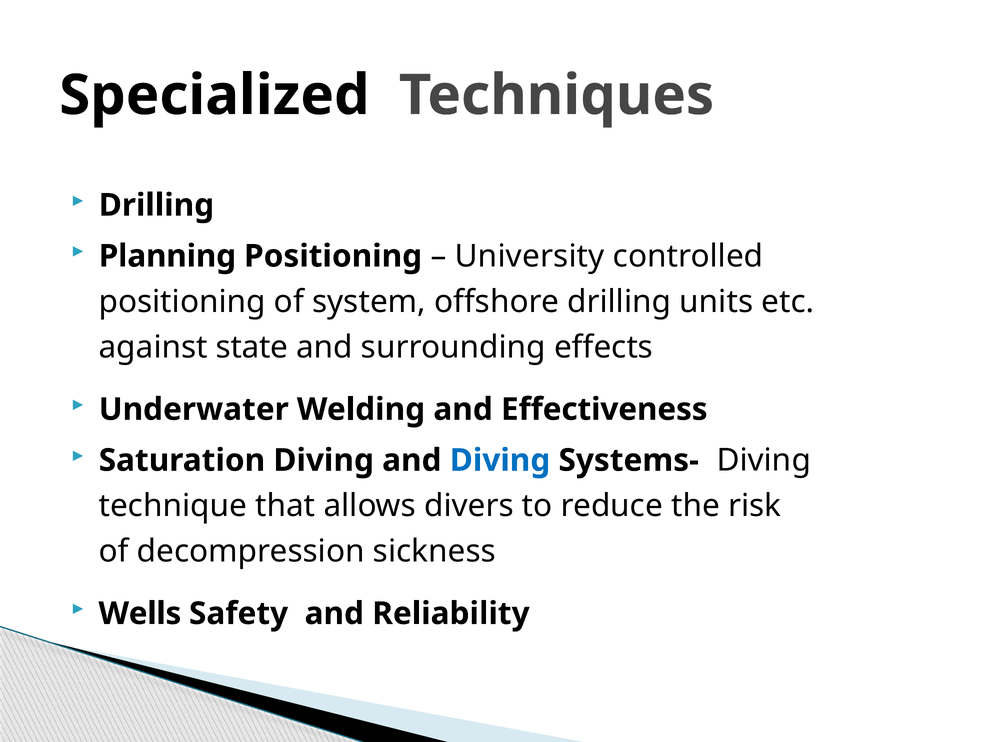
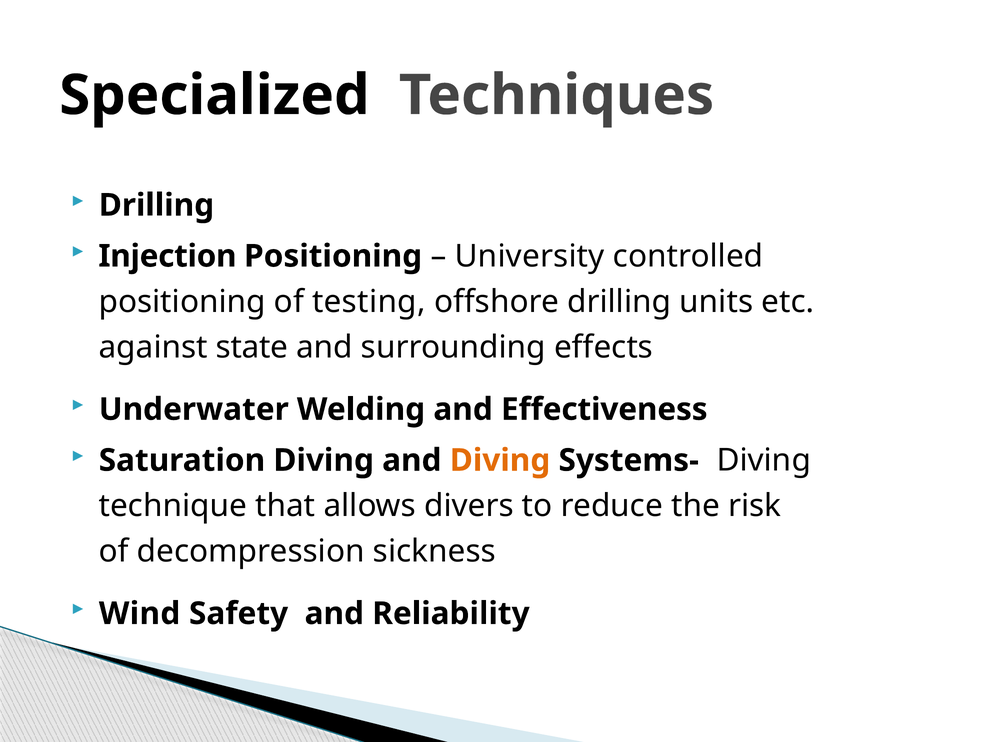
Planning: Planning -> Injection
system: system -> testing
Diving at (500, 460) colour: blue -> orange
Wells: Wells -> Wind
